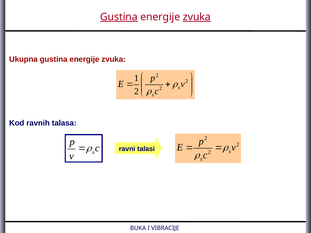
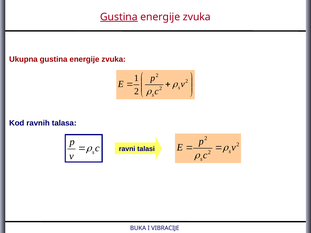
zvuka at (197, 17) underline: present -> none
